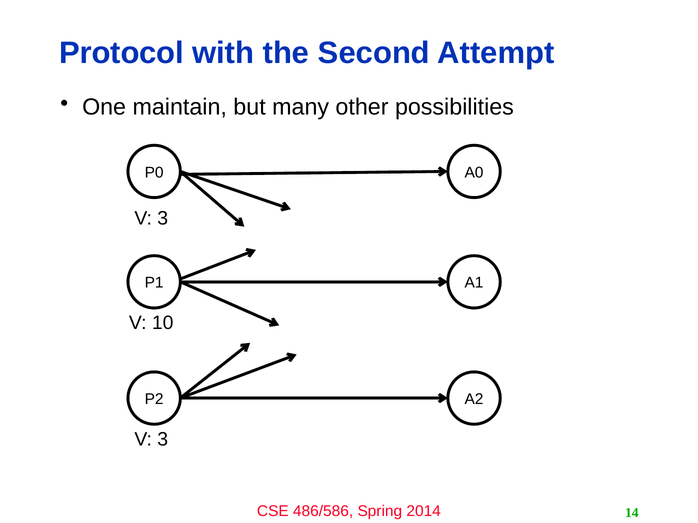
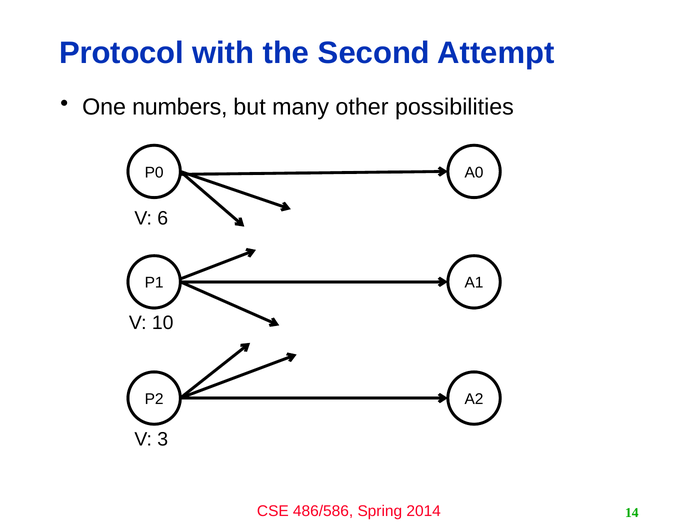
maintain: maintain -> numbers
3 at (163, 219): 3 -> 6
